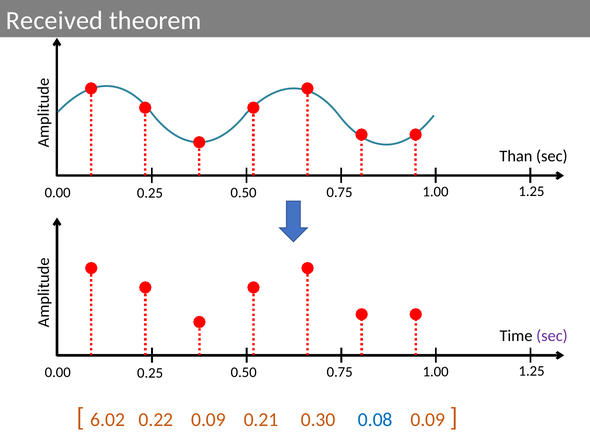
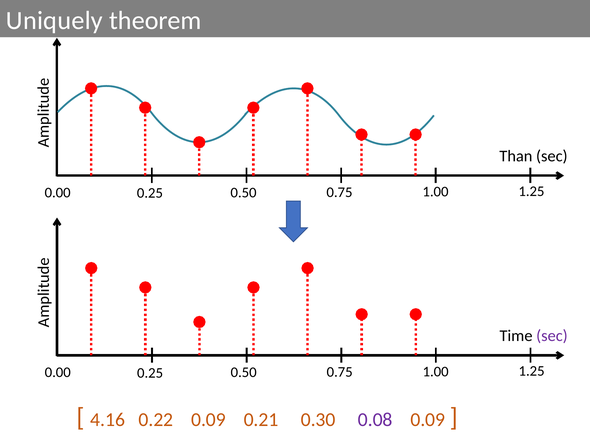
Received: Received -> Uniquely
6.02: 6.02 -> 4.16
0.08 colour: blue -> purple
